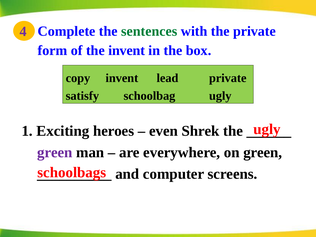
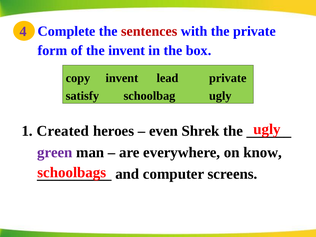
sentences colour: green -> red
Exciting: Exciting -> Created
on green: green -> know
